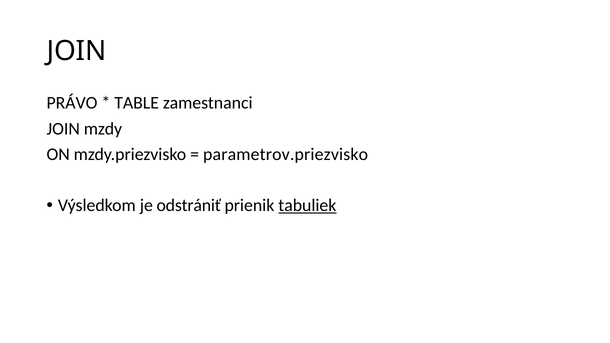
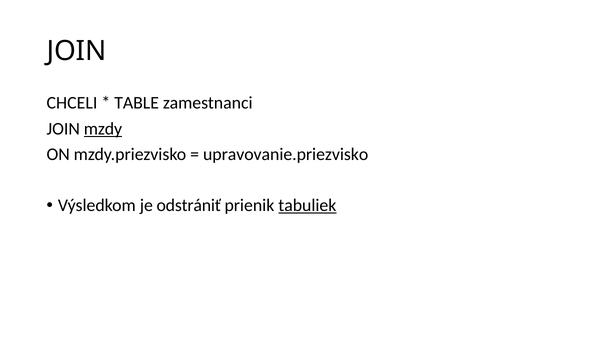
PRÁVO: PRÁVO -> CHCELI
mzdy underline: none -> present
parametrov.priezvisko: parametrov.priezvisko -> upravovanie.priezvisko
